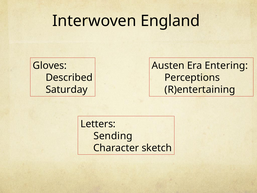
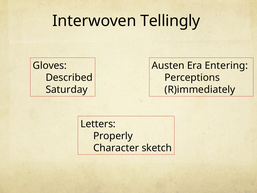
England: England -> Tellingly
R)entertaining: R)entertaining -> R)immediately
Sending: Sending -> Properly
